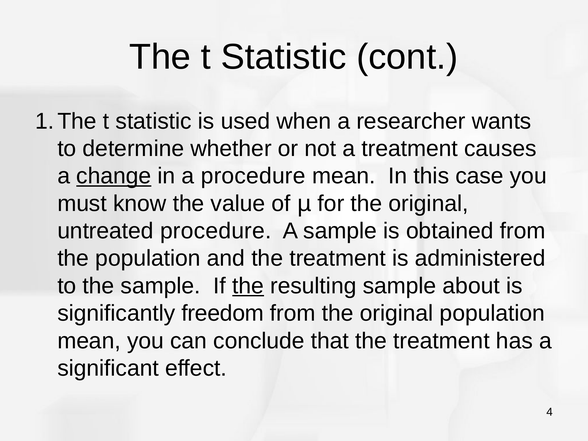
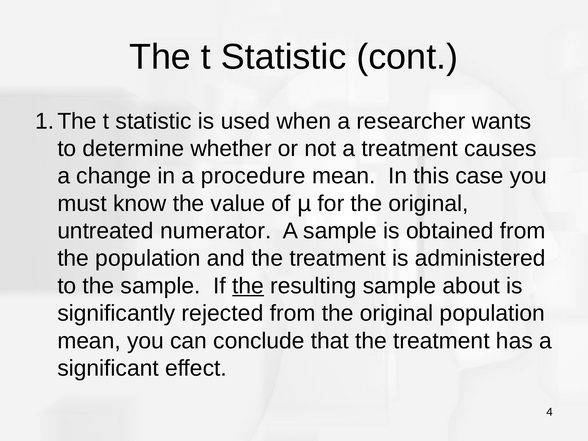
change underline: present -> none
untreated procedure: procedure -> numerator
freedom: freedom -> rejected
